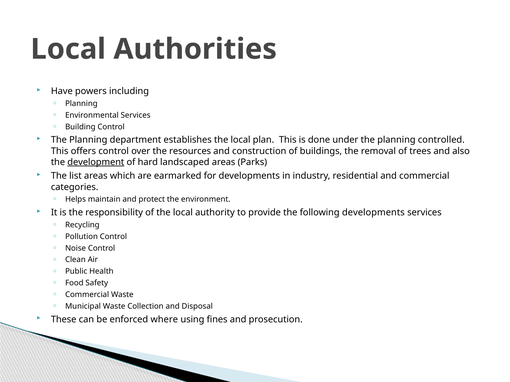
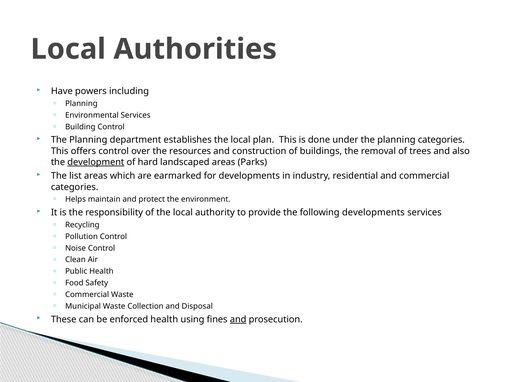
planning controlled: controlled -> categories
enforced where: where -> health
and at (238, 320) underline: none -> present
